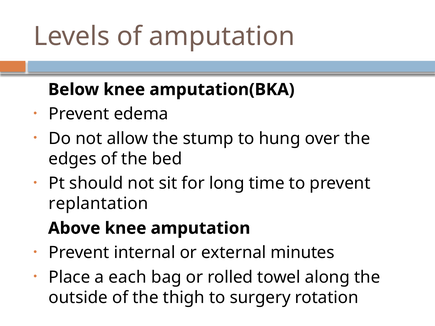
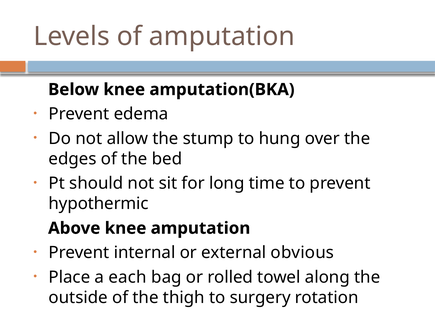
replantation: replantation -> hypothermic
minutes: minutes -> obvious
